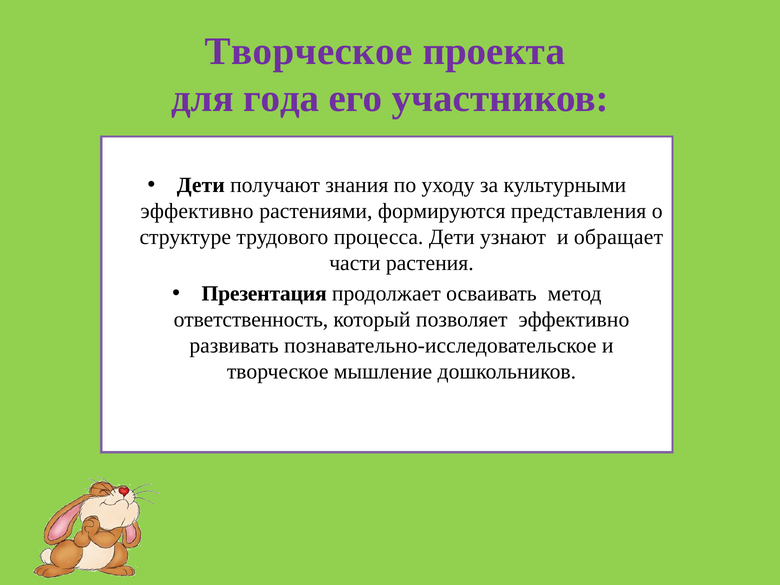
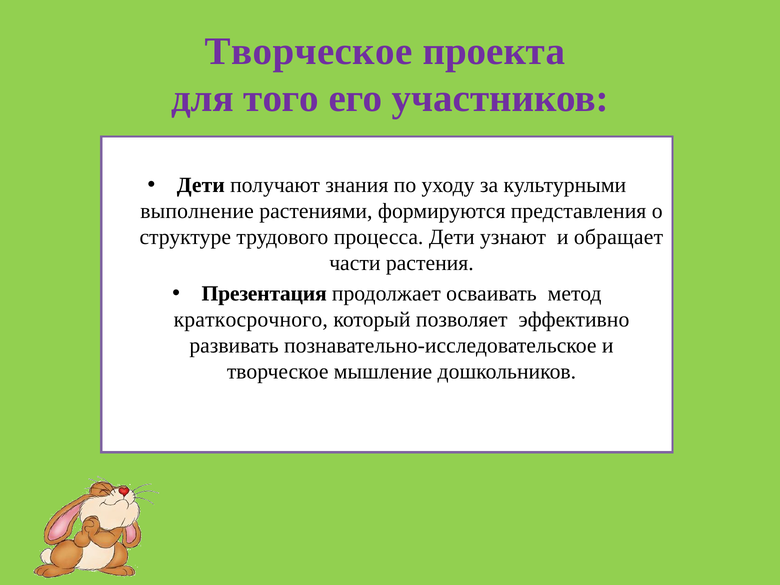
года: года -> того
эффективно at (197, 211): эффективно -> выполнение
ответственность: ответственность -> краткосрочного
